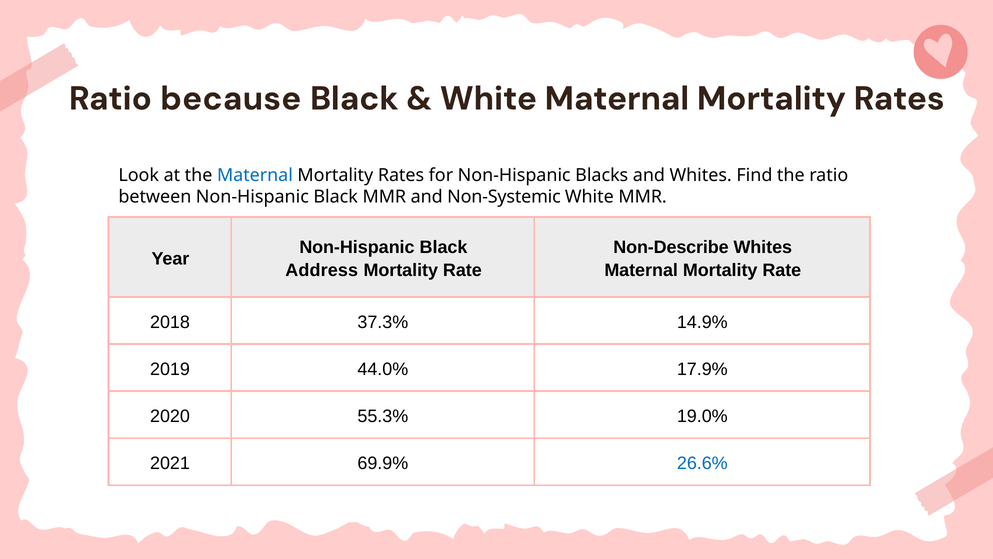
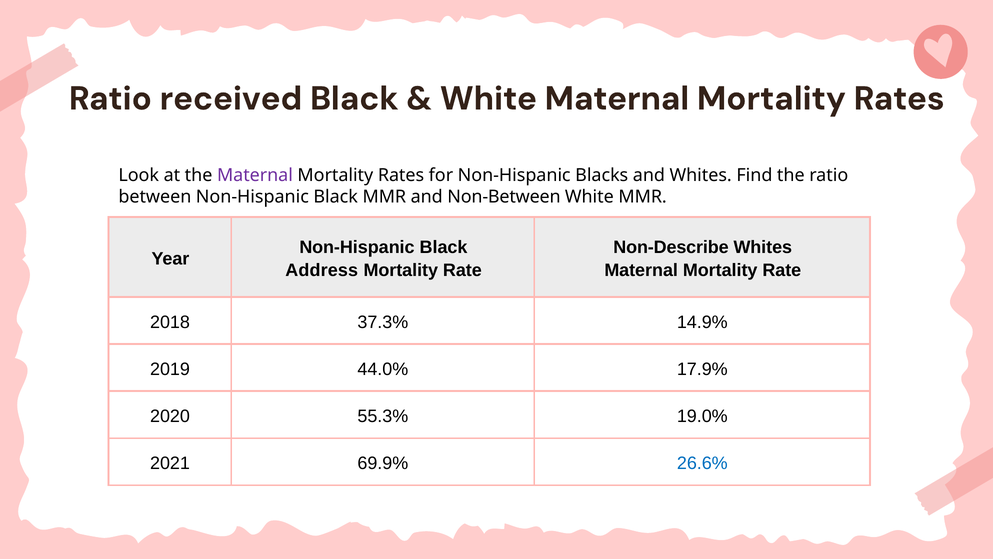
because: because -> received
Maternal at (255, 175) colour: blue -> purple
Non-Systemic: Non-Systemic -> Non-Between
